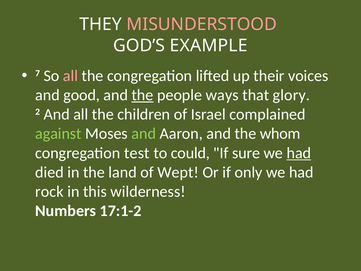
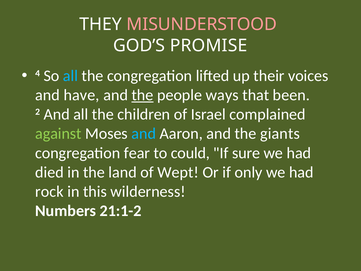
EXAMPLE: EXAMPLE -> PROMISE
7: 7 -> 4
all at (70, 76) colour: pink -> light blue
good: good -> have
glory: glory -> been
and at (144, 134) colour: light green -> light blue
whom: whom -> giants
test: test -> fear
had at (299, 153) underline: present -> none
17:1-2: 17:1-2 -> 21:1-2
